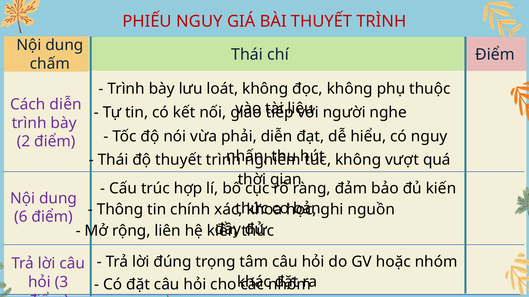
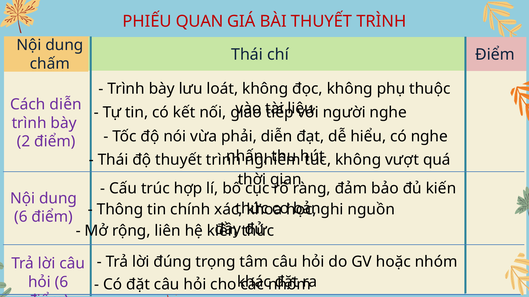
PHIẾU NGUY: NGUY -> QUAN
có nguy: nguy -> nghe
hỏi 3: 3 -> 6
